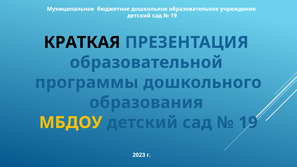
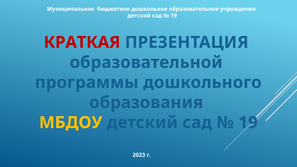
КРАТКАЯ colour: black -> red
